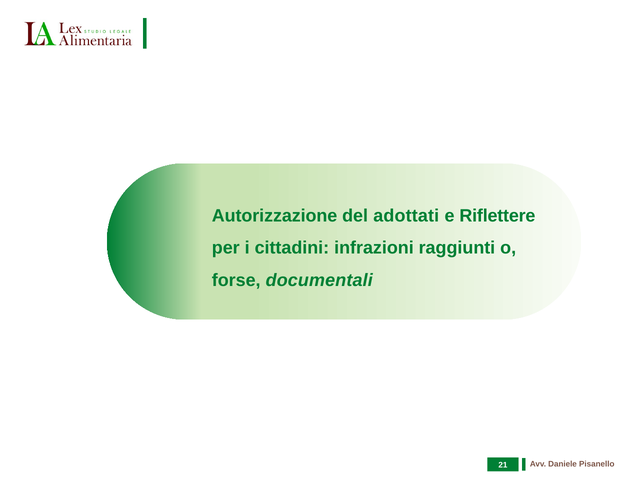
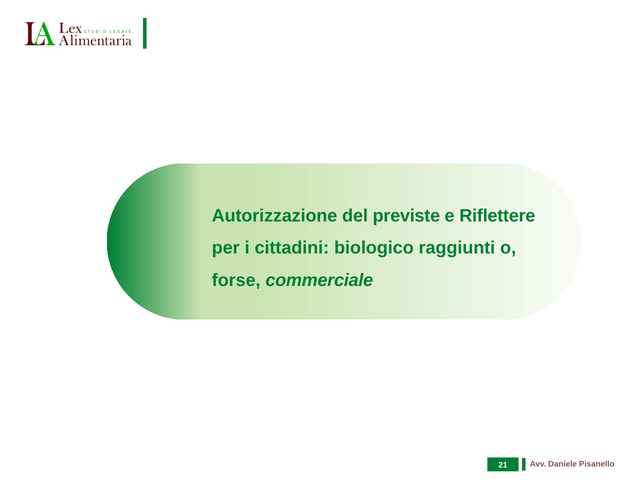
adottati: adottati -> previste
infrazioni: infrazioni -> biologico
documentali: documentali -> commerciale
